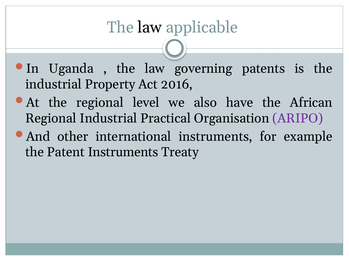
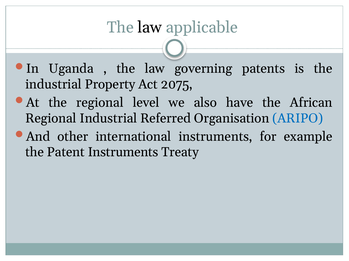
2016: 2016 -> 2075
Practical: Practical -> Referred
ARIPO colour: purple -> blue
